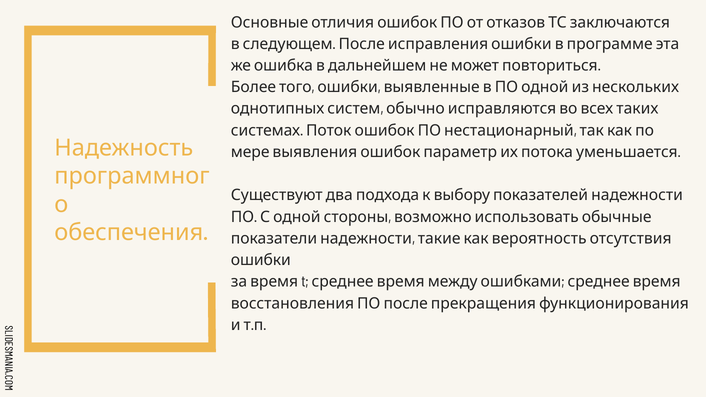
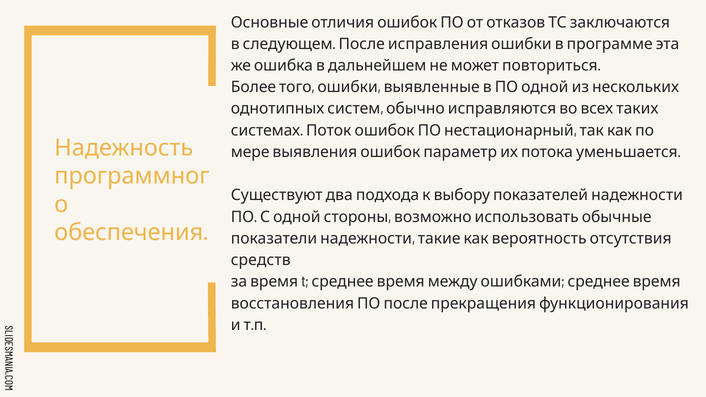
ошибки at (261, 260): ошибки -> средств
